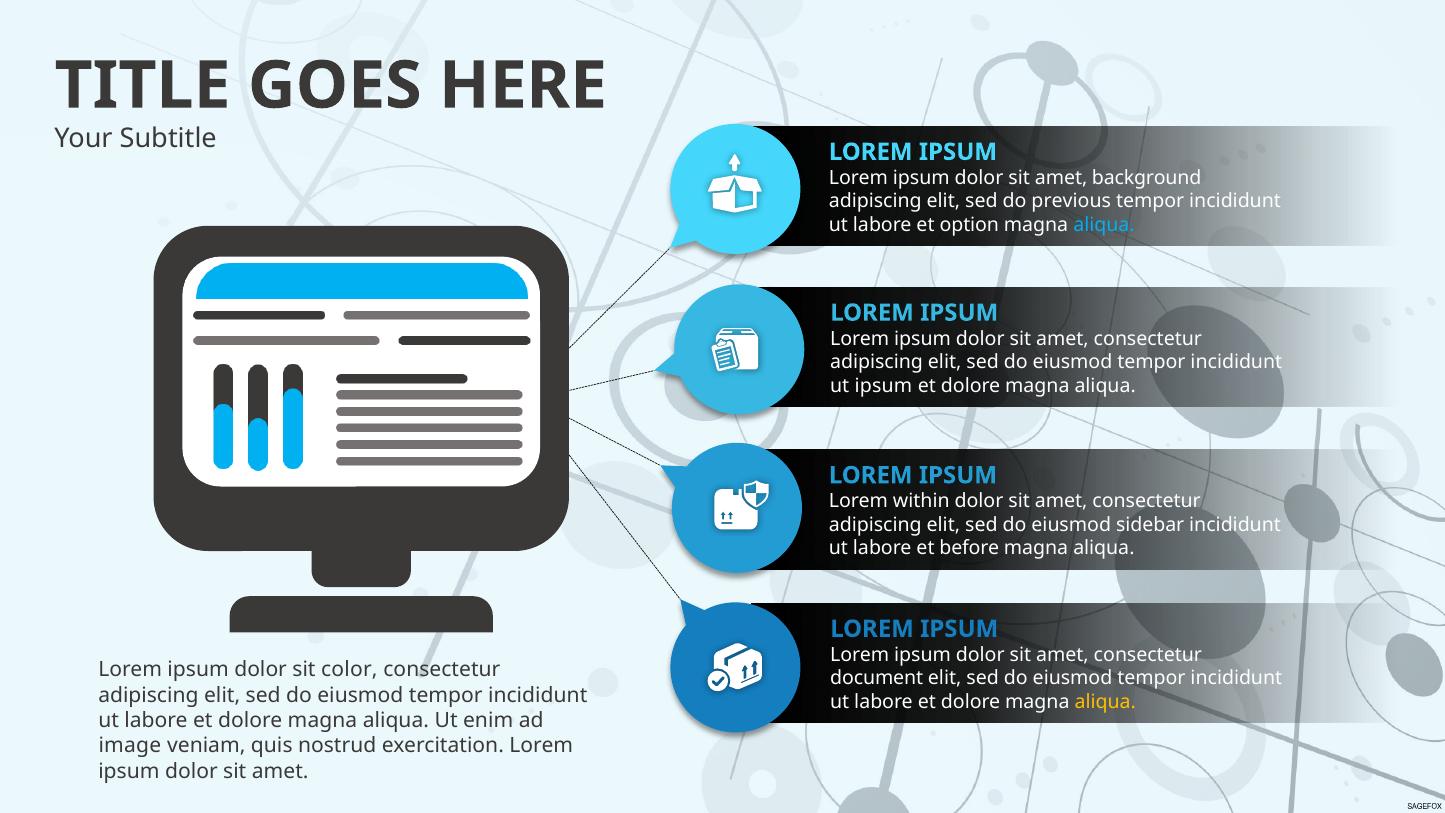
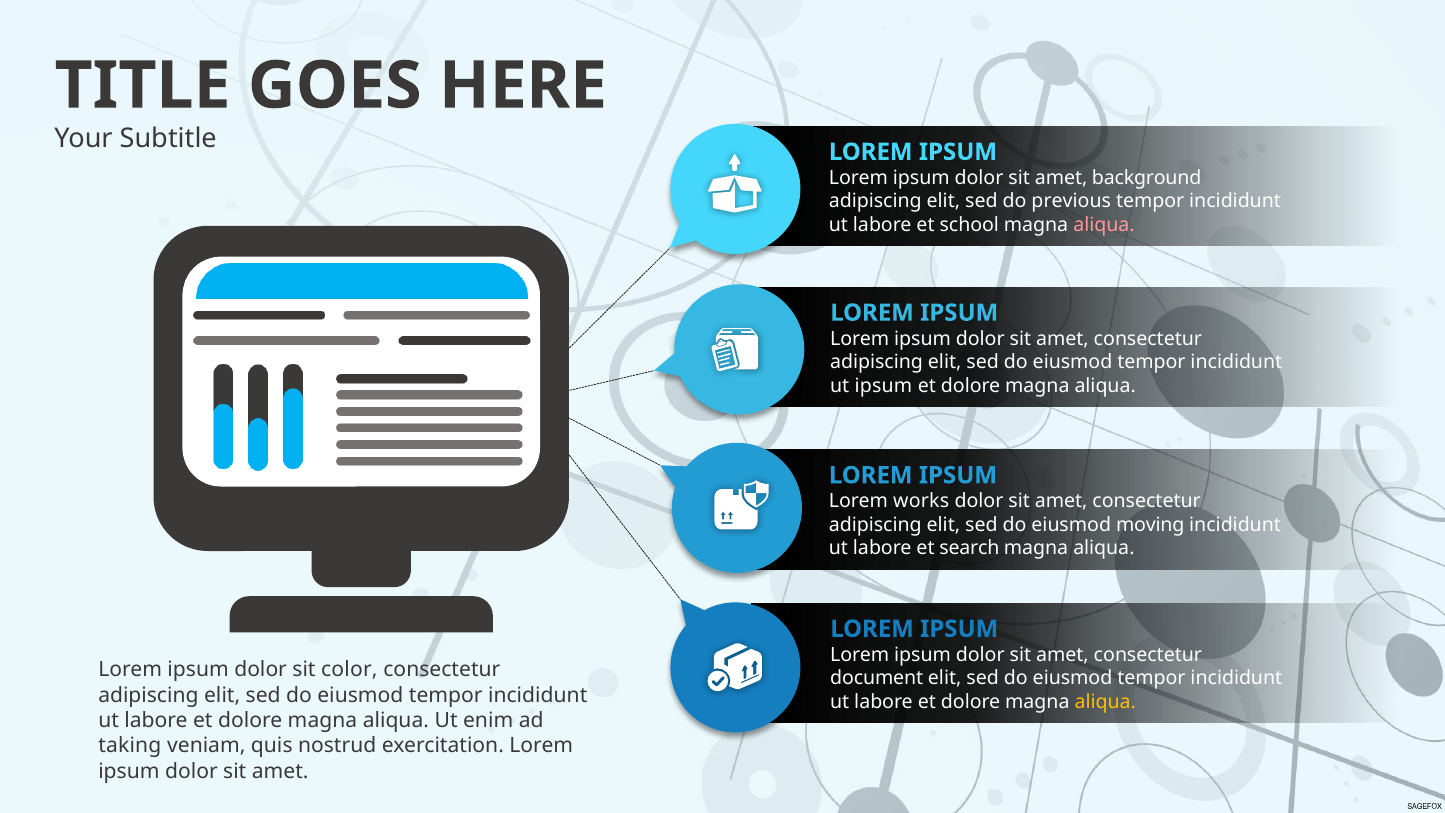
option: option -> school
aliqua at (1104, 225) colour: light blue -> pink
within: within -> works
sidebar: sidebar -> moving
before: before -> search
image: image -> taking
